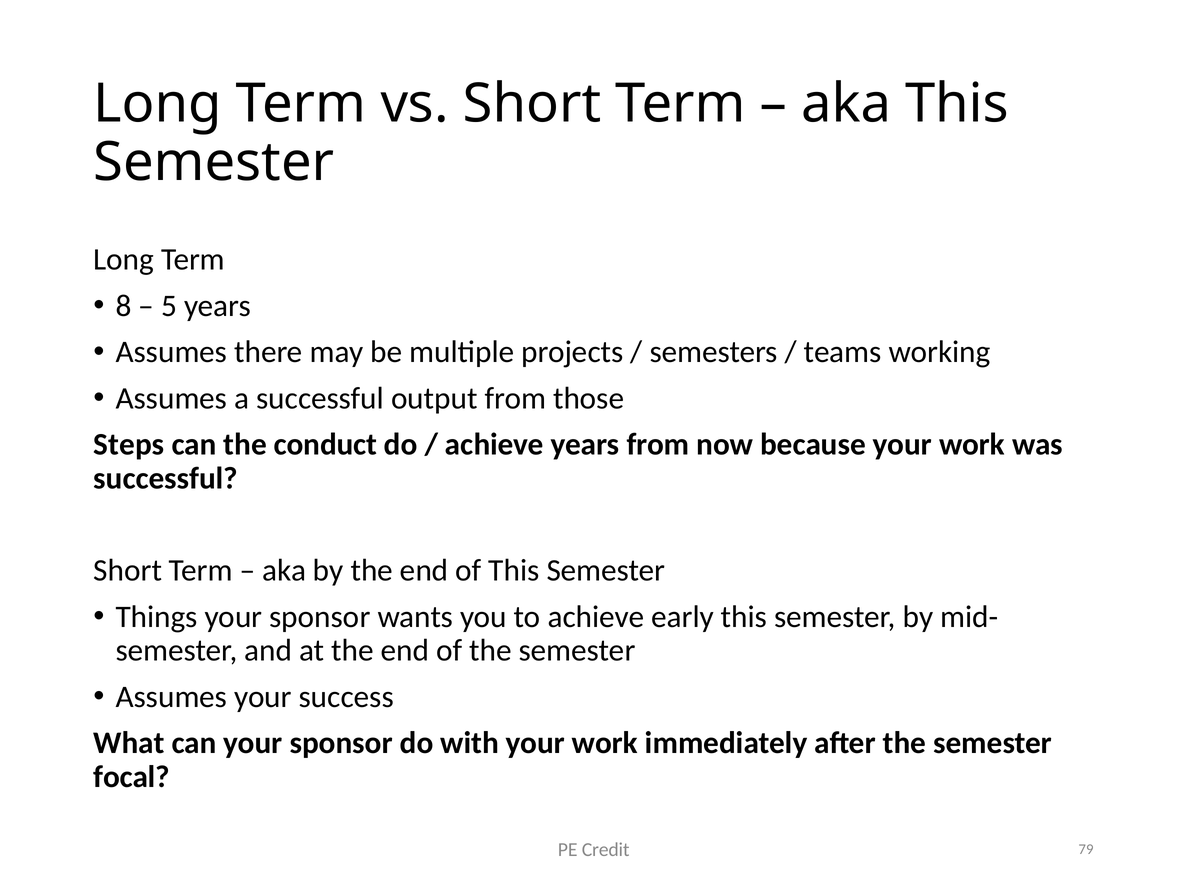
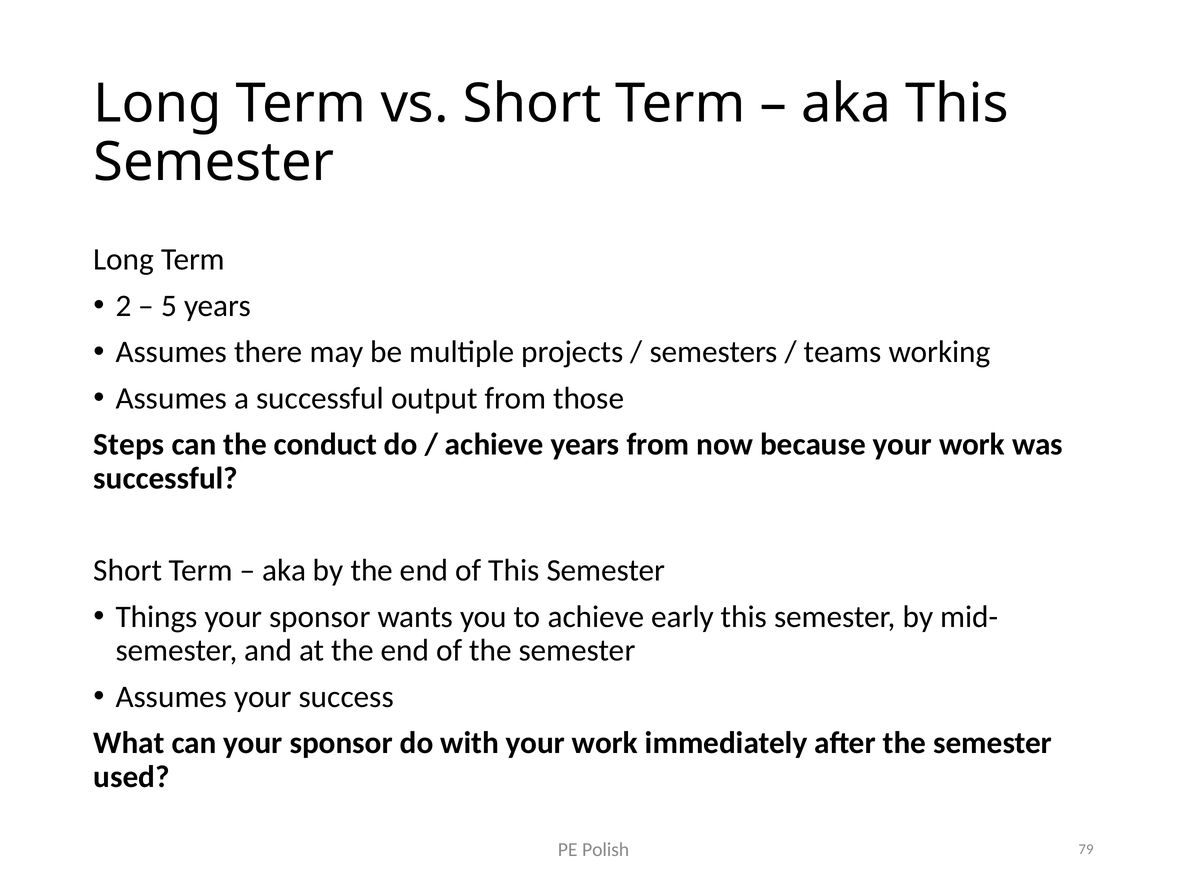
8: 8 -> 2
focal: focal -> used
Credit: Credit -> Polish
